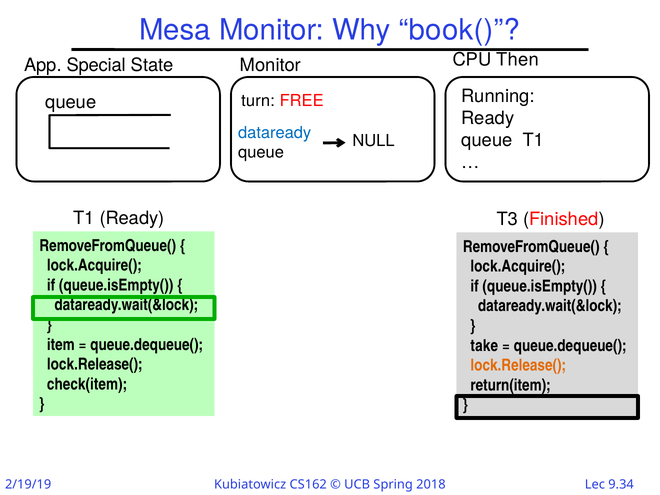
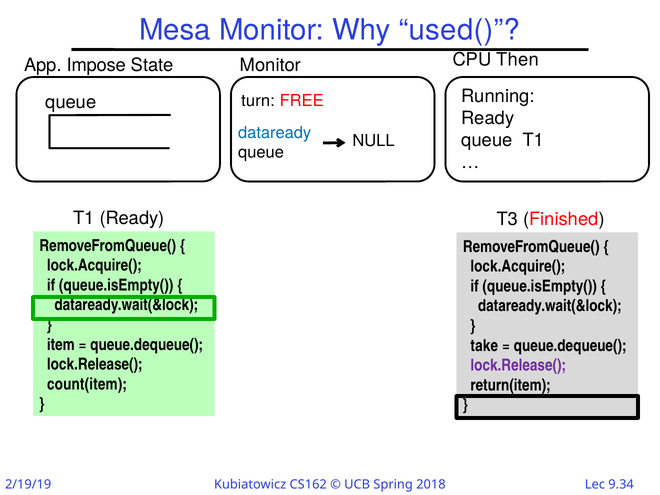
book(: book( -> used(
Special: Special -> Impose
lock.Release( at (518, 365) colour: orange -> purple
check(item: check(item -> count(item
